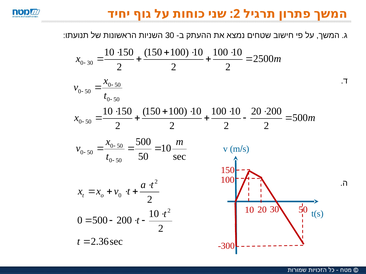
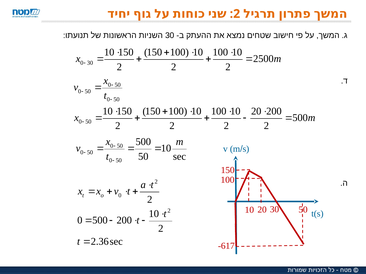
-300: -300 -> -617
